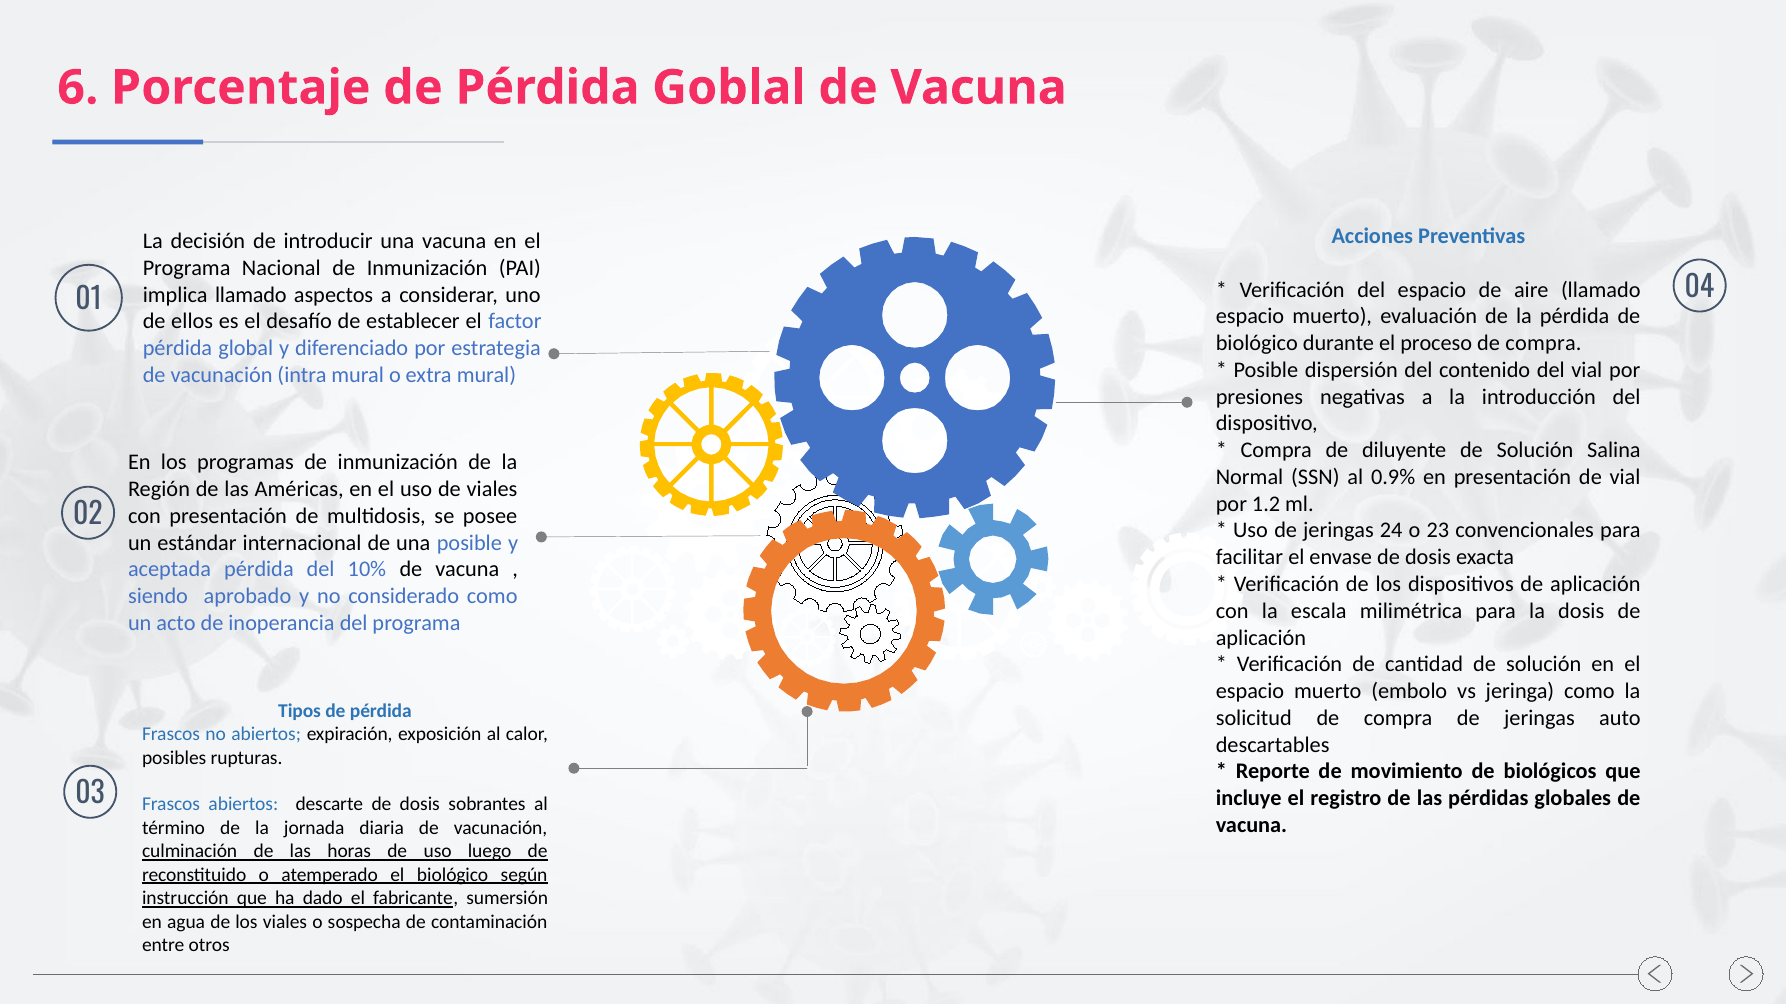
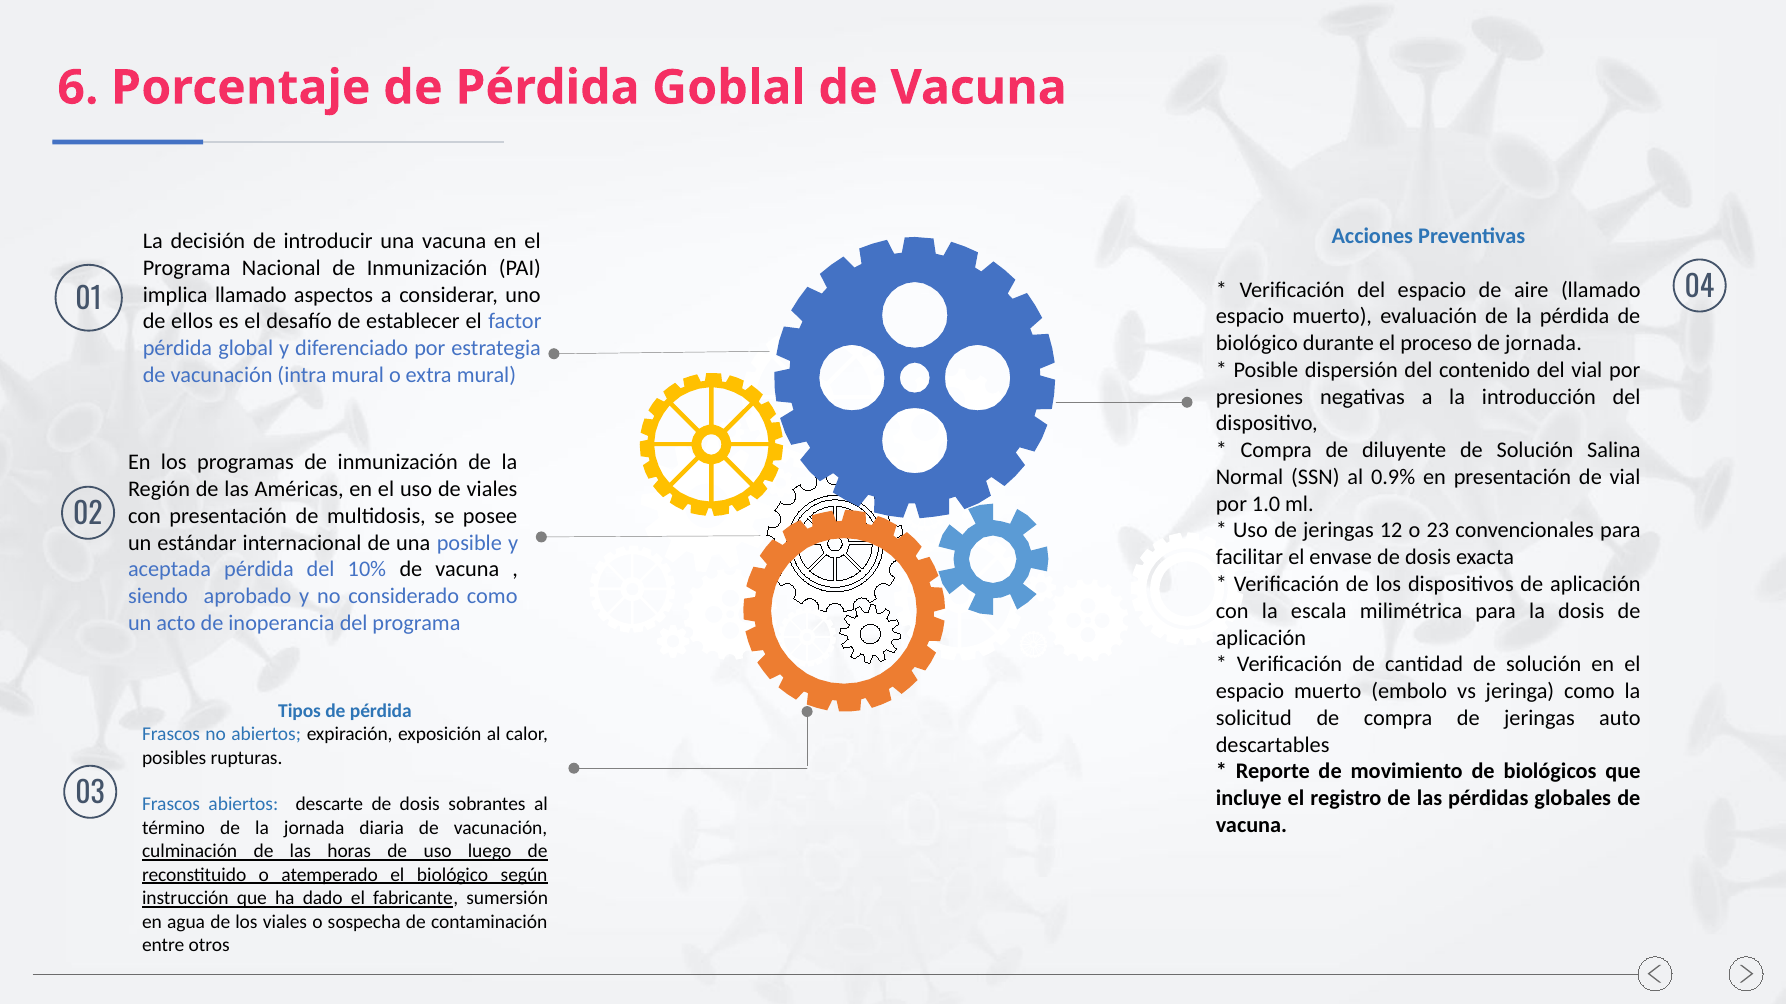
proceso de compra: compra -> jornada
1.2: 1.2 -> 1.0
24: 24 -> 12
